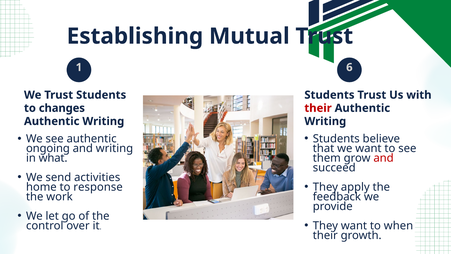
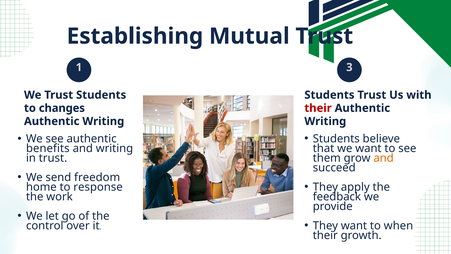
6: 6 -> 3
ongoing: ongoing -> benefits
and at (384, 158) colour: red -> orange
in what: what -> trust
activities: activities -> freedom
